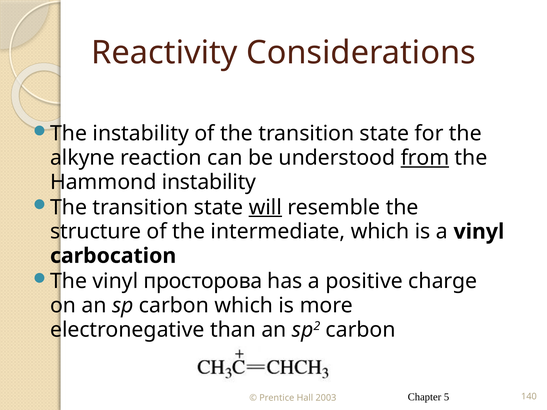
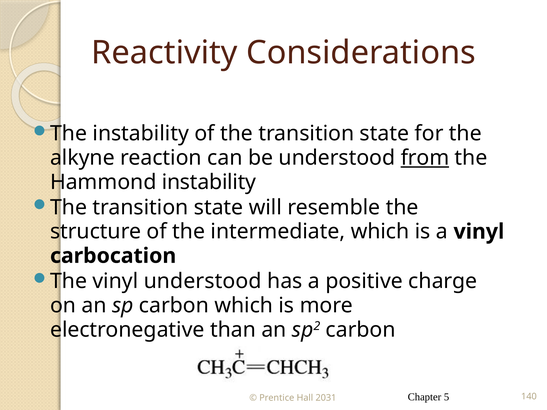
will underline: present -> none
vinyl просторова: просторова -> understood
2003: 2003 -> 2031
